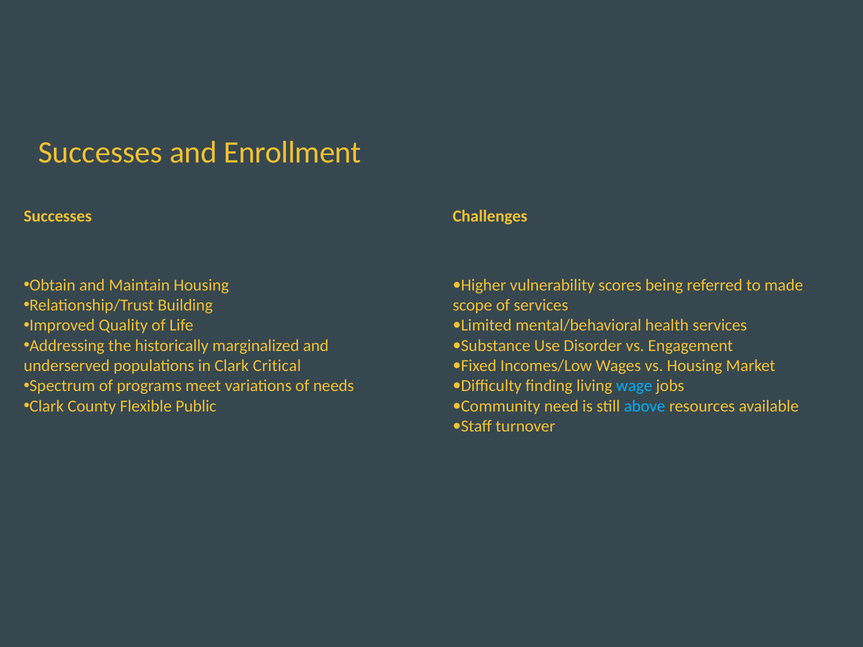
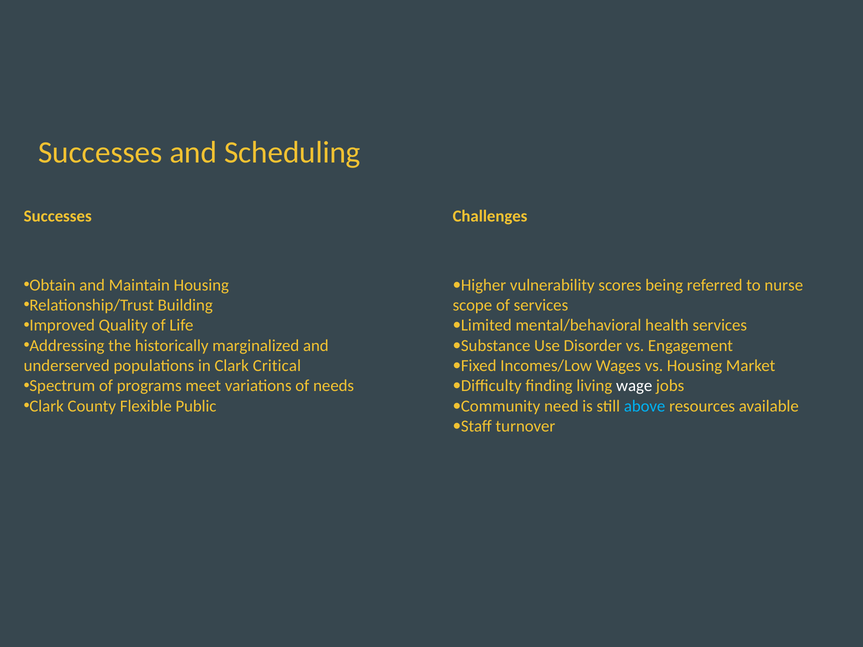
Enrollment: Enrollment -> Scheduling
made: made -> nurse
wage colour: light blue -> white
